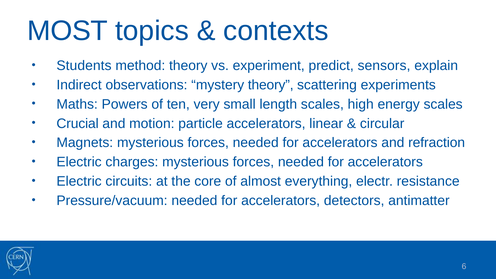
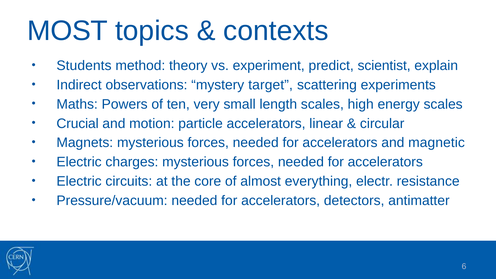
sensors: sensors -> scientist
mystery theory: theory -> target
refraction: refraction -> magnetic
